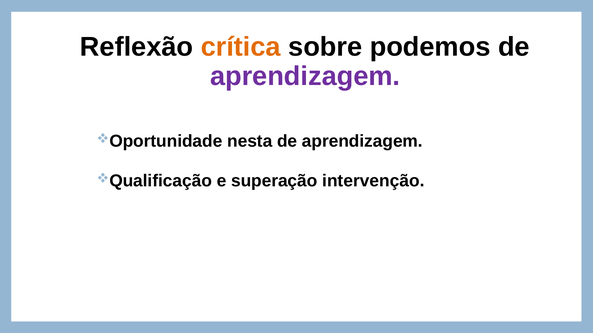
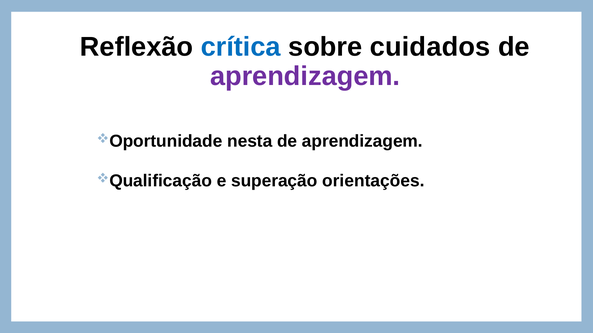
crítica colour: orange -> blue
podemos: podemos -> cuidados
intervenção: intervenção -> orientações
